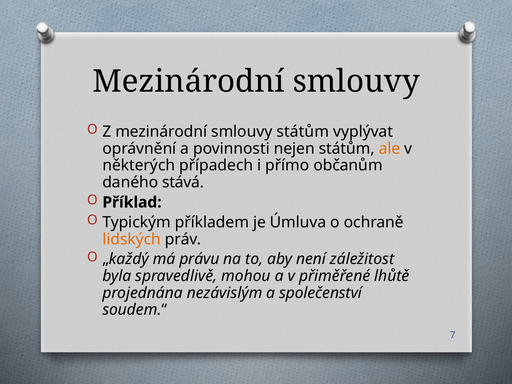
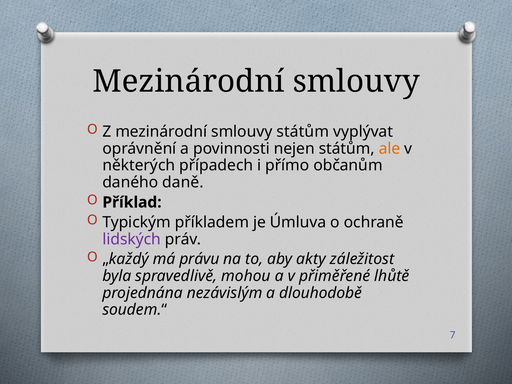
stává: stává -> daně
lidských colour: orange -> purple
není: není -> akty
společenství: společenství -> dlouhodobě
